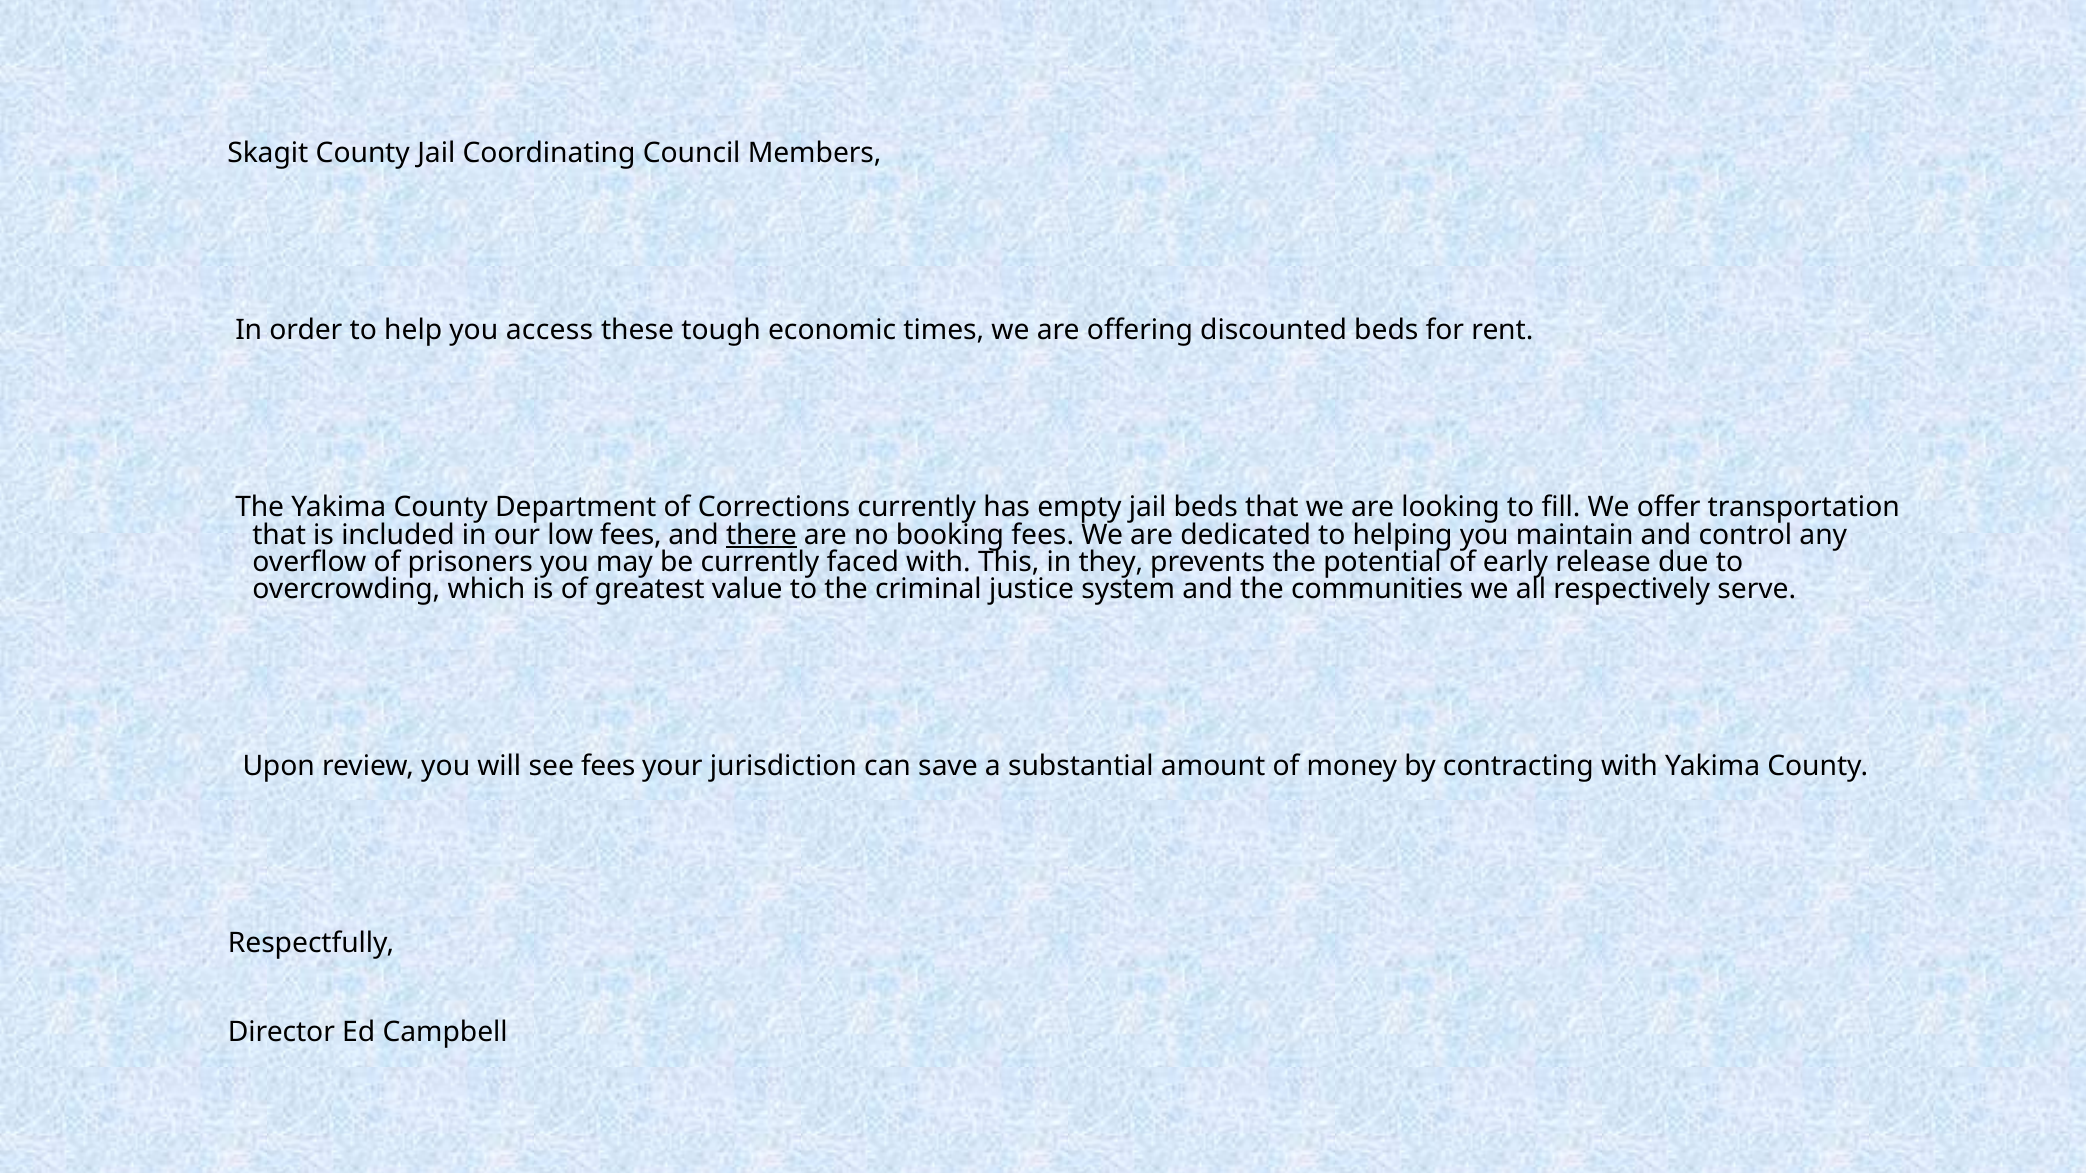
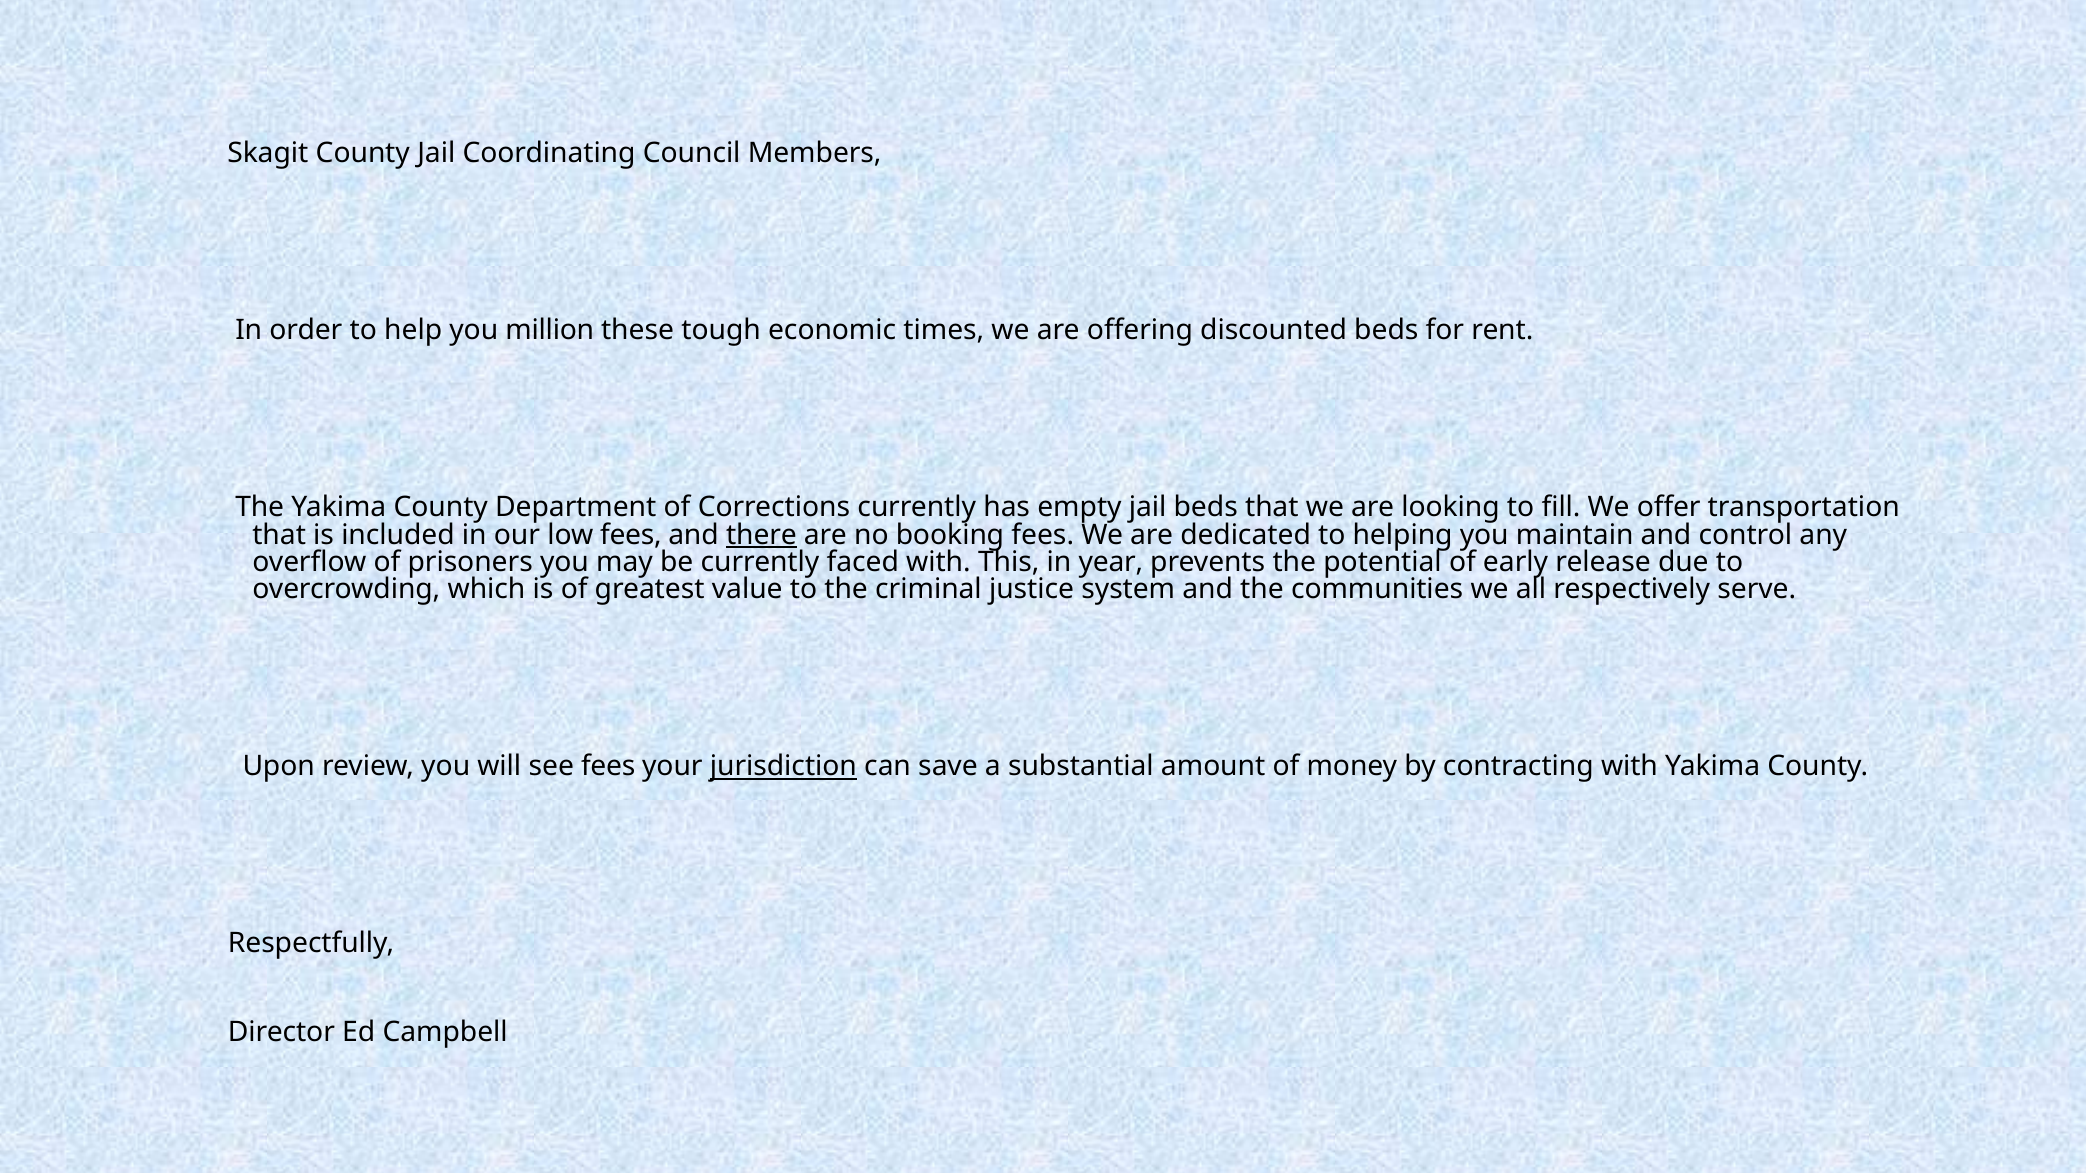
access: access -> million
they: they -> year
jurisdiction underline: none -> present
